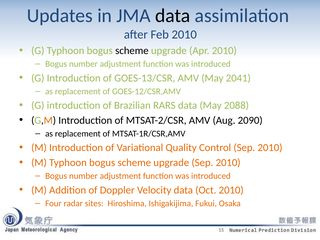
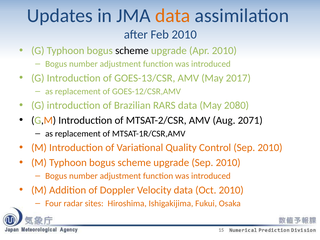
data at (173, 16) colour: black -> orange
2041: 2041 -> 2017
2088: 2088 -> 2080
2090: 2090 -> 2071
